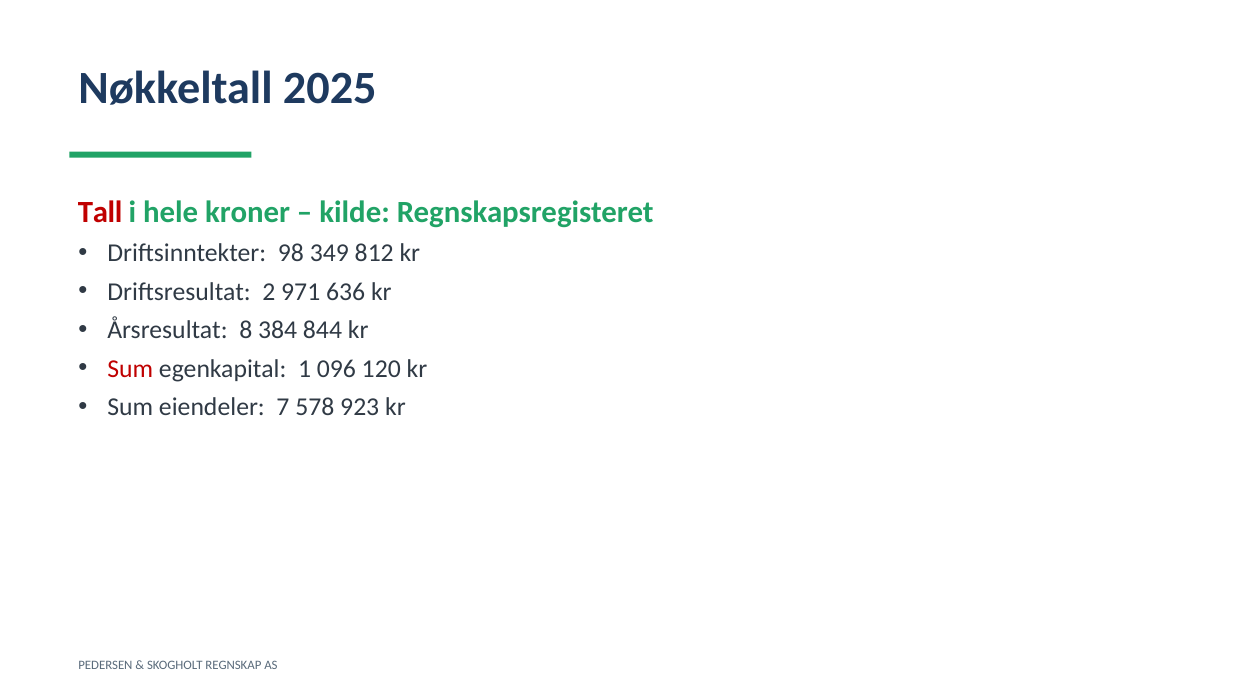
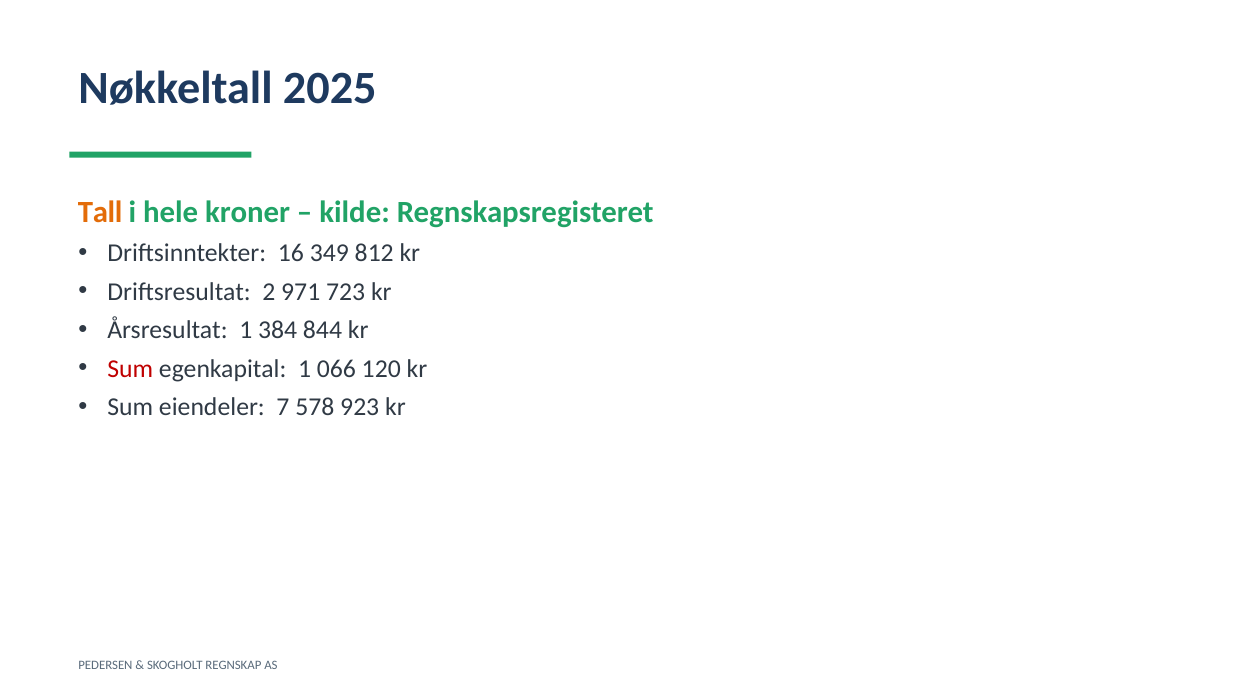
Tall colour: red -> orange
98: 98 -> 16
636: 636 -> 723
Årsresultat 8: 8 -> 1
096: 096 -> 066
